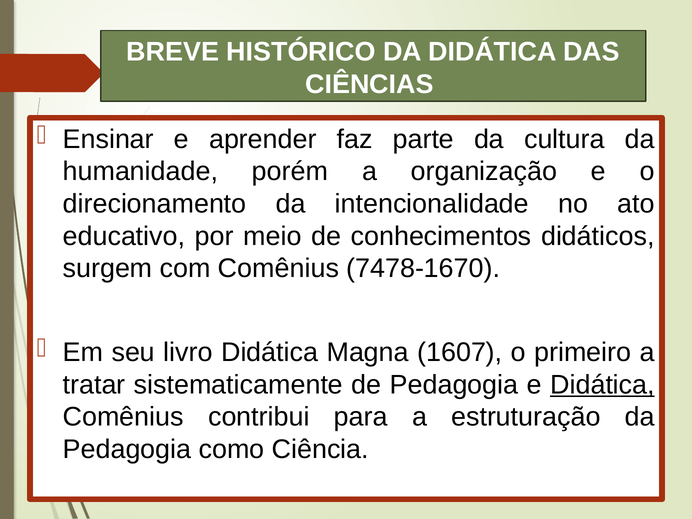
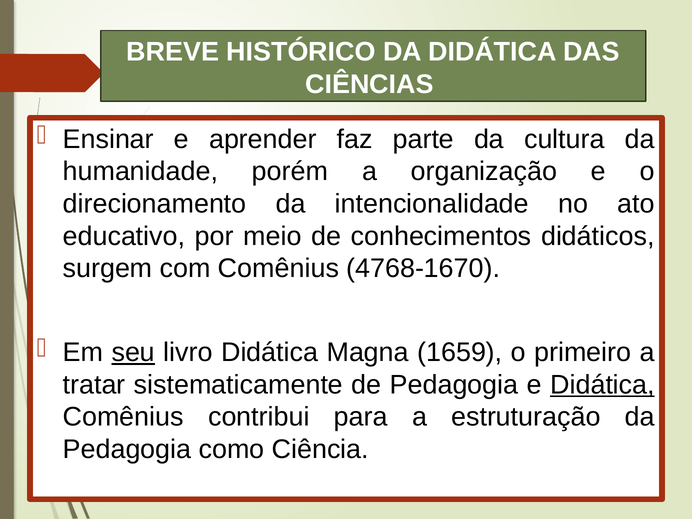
7478-1670: 7478-1670 -> 4768-1670
seu underline: none -> present
1607: 1607 -> 1659
